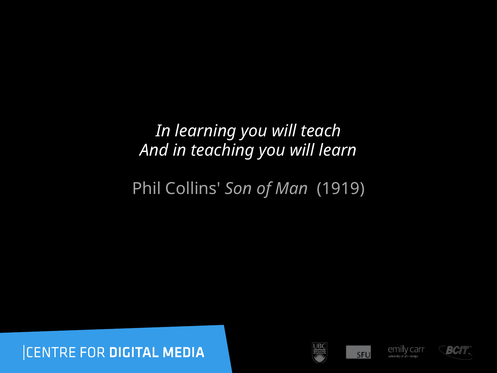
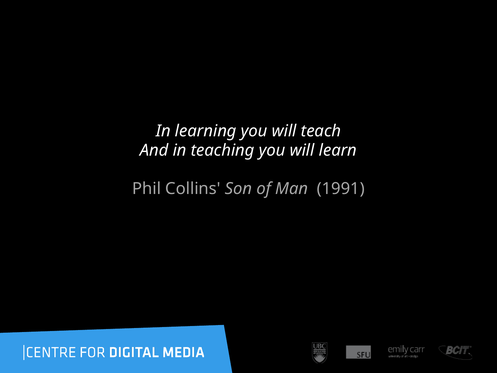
1919: 1919 -> 1991
